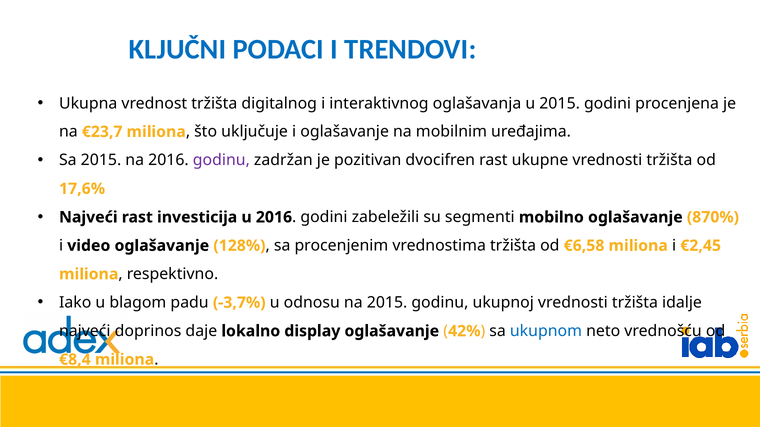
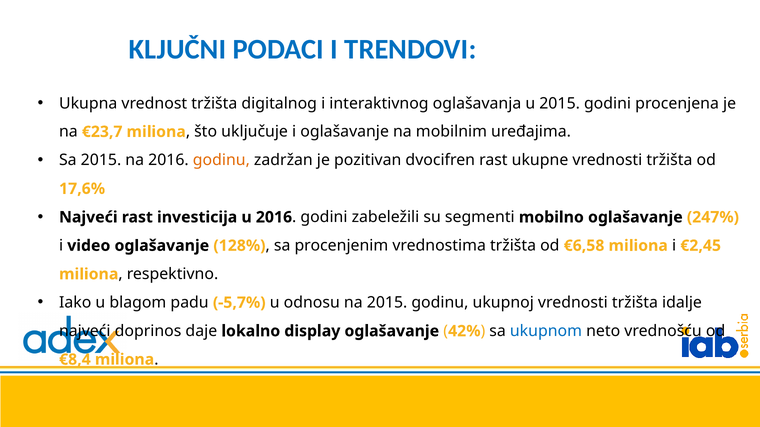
godinu at (221, 160) colour: purple -> orange
870%: 870% -> 247%
-3,7%: -3,7% -> -5,7%
